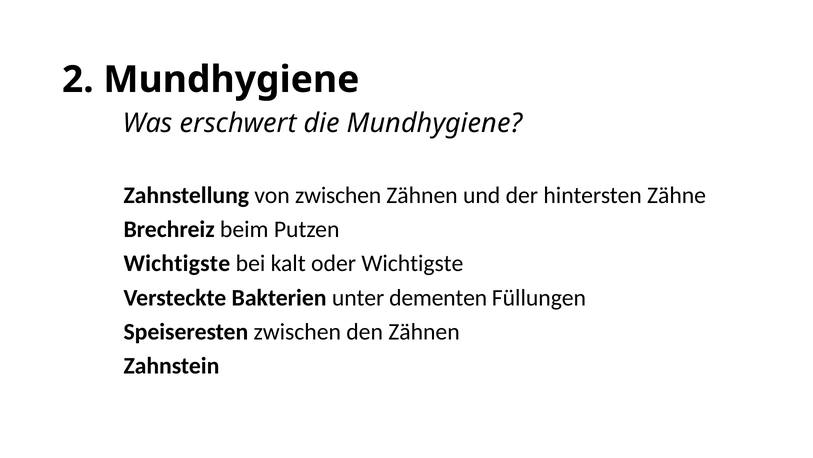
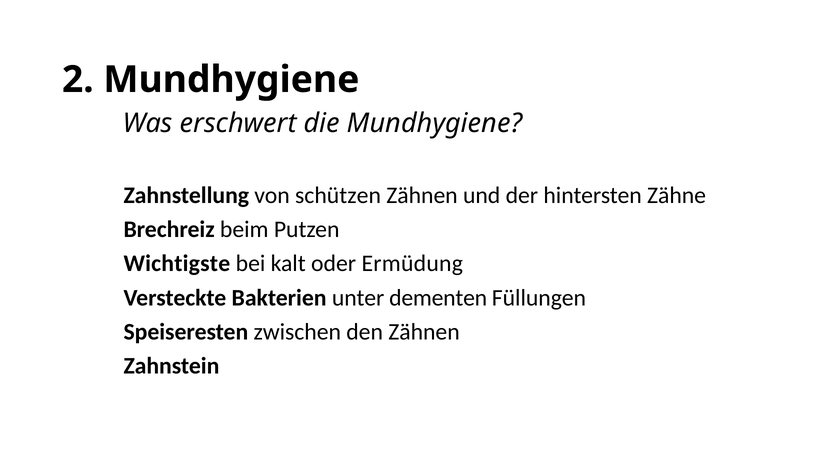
von zwischen: zwischen -> schützen
oder Wichtigste: Wichtigste -> Ermüdung
